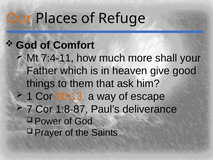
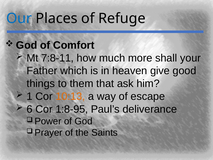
Our colour: orange -> blue
7:4-11: 7:4-11 -> 7:8-11
7: 7 -> 6
1:8-87: 1:8-87 -> 1:8-95
